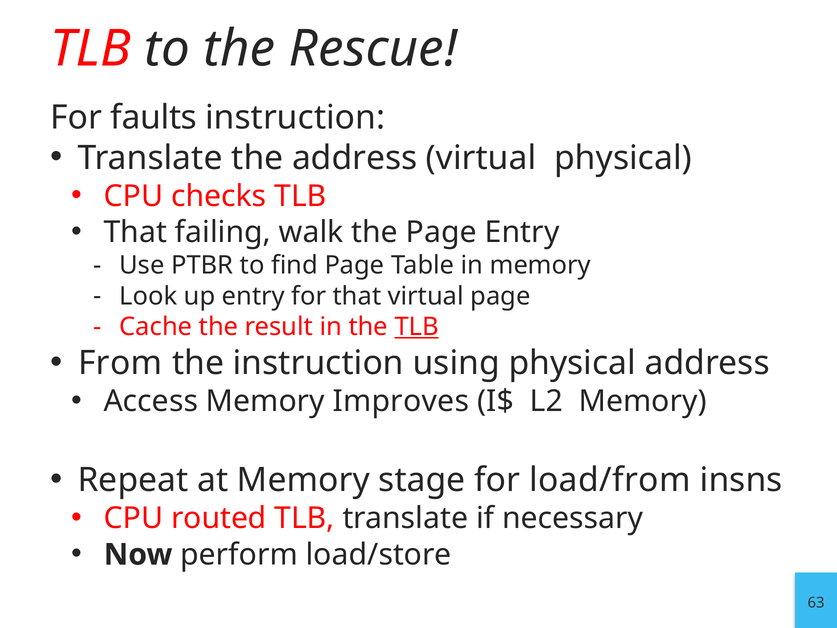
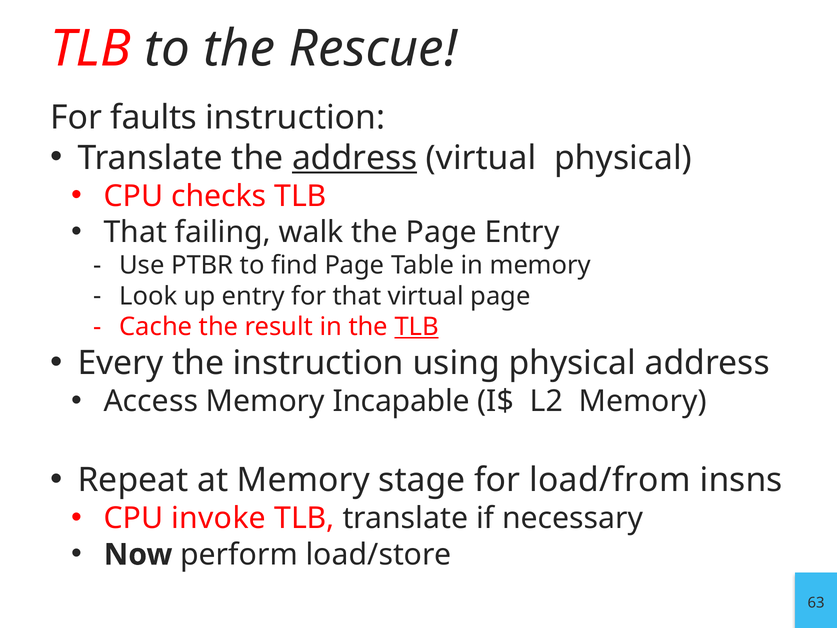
address at (355, 158) underline: none -> present
From: From -> Every
Improves: Improves -> Incapable
routed: routed -> invoke
